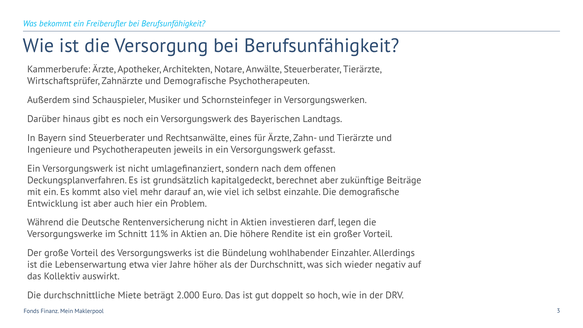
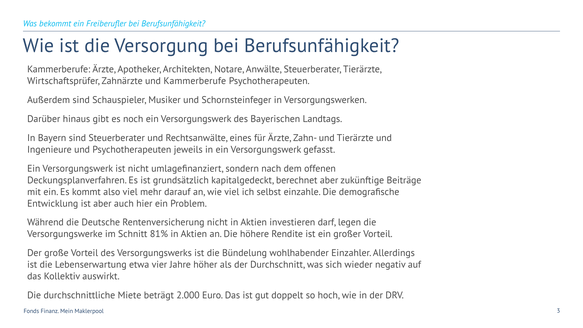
und Demografische: Demografische -> Kammerberufe
11%: 11% -> 81%
